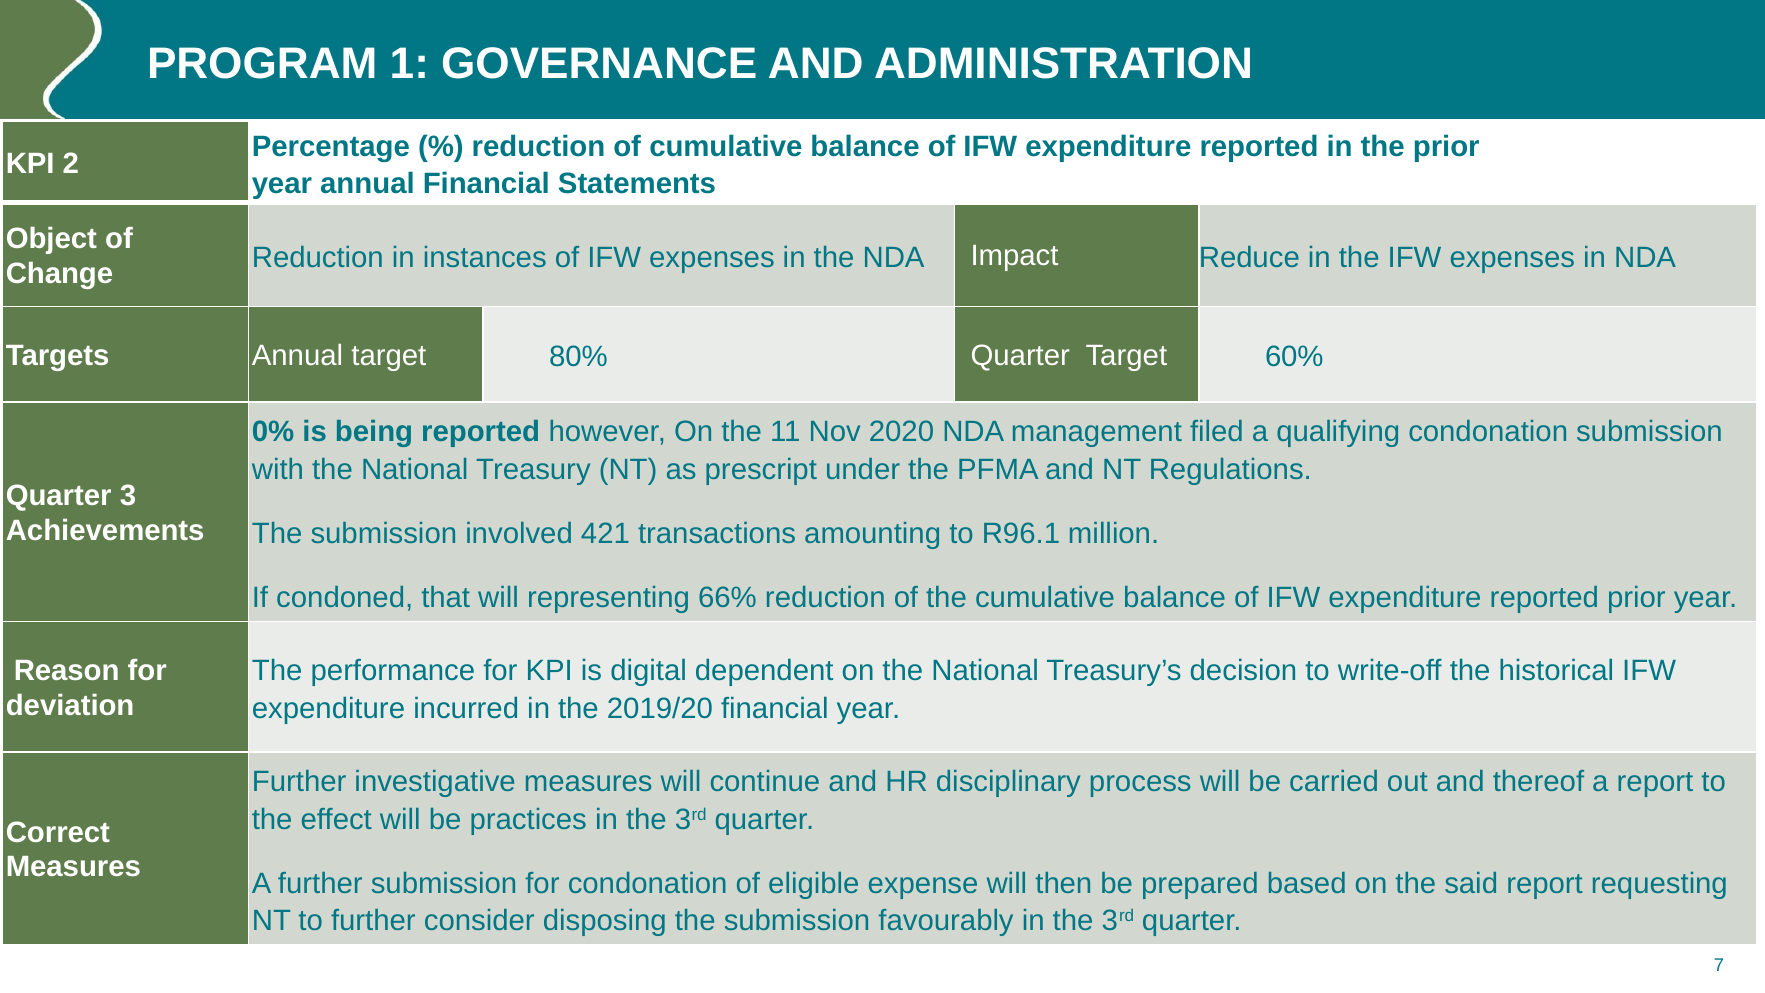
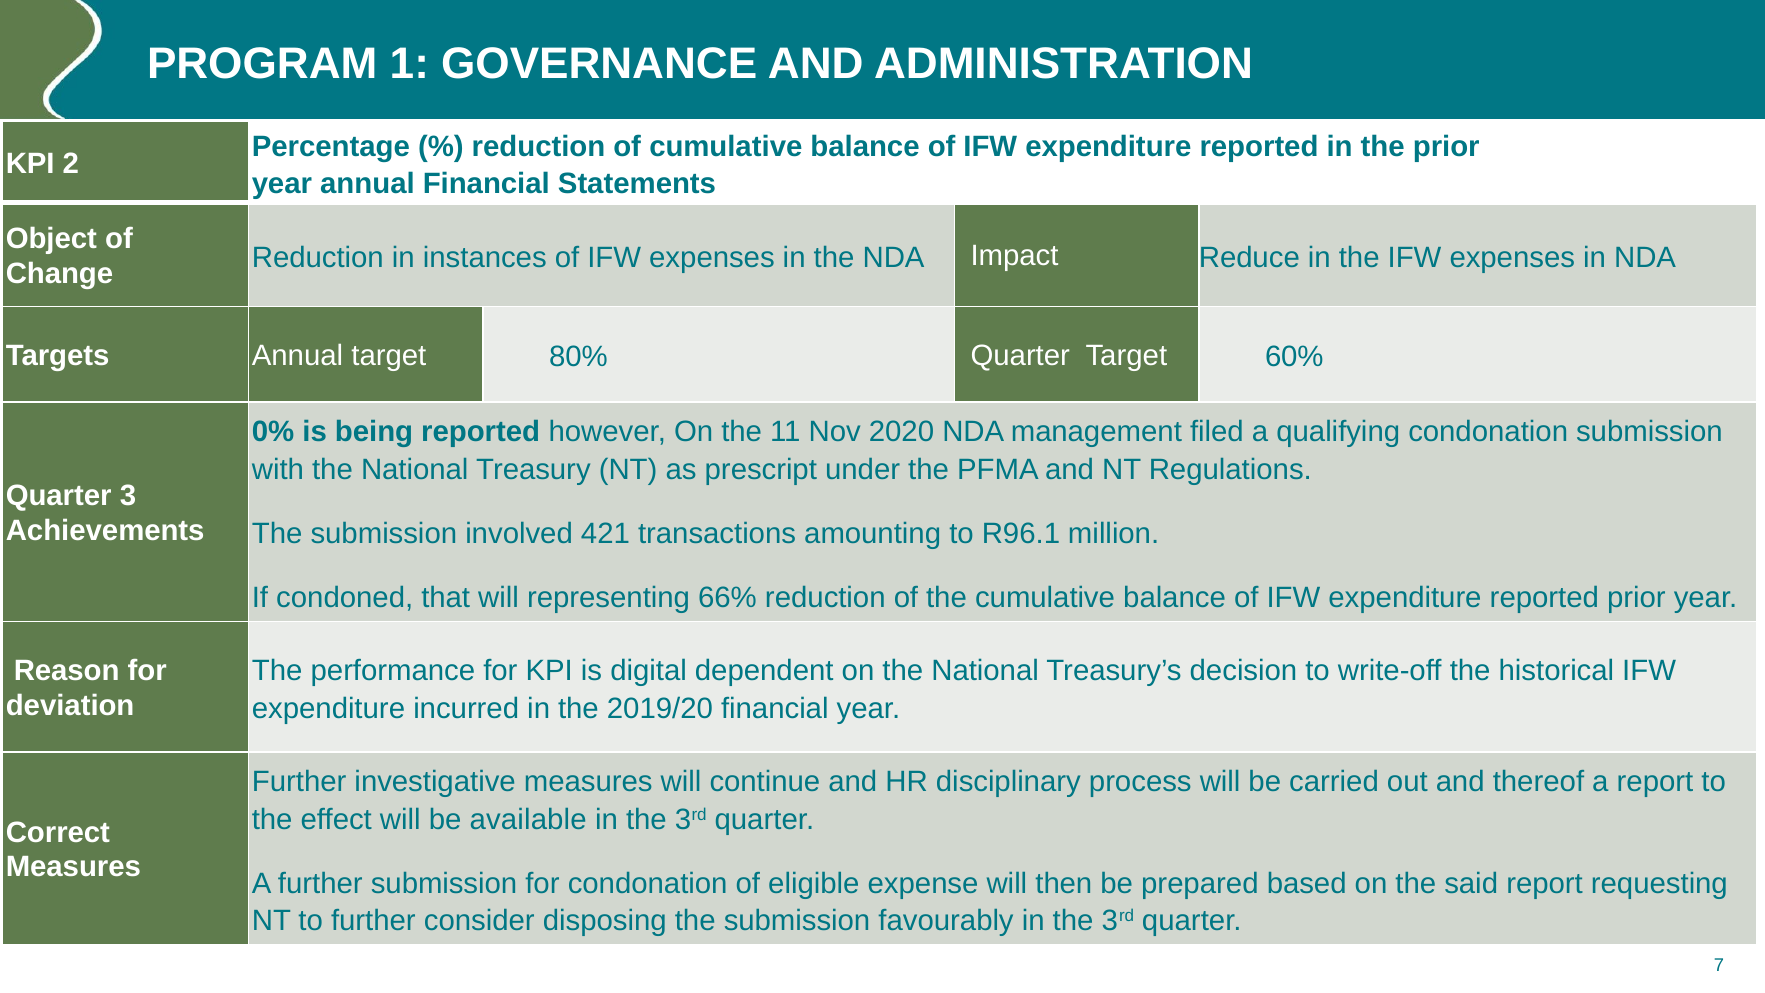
practices: practices -> available
